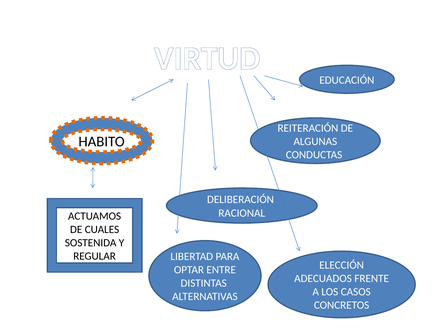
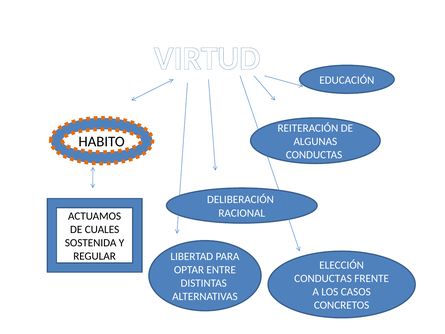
ADECUADOS at (323, 278): ADECUADOS -> CONDUCTAS
